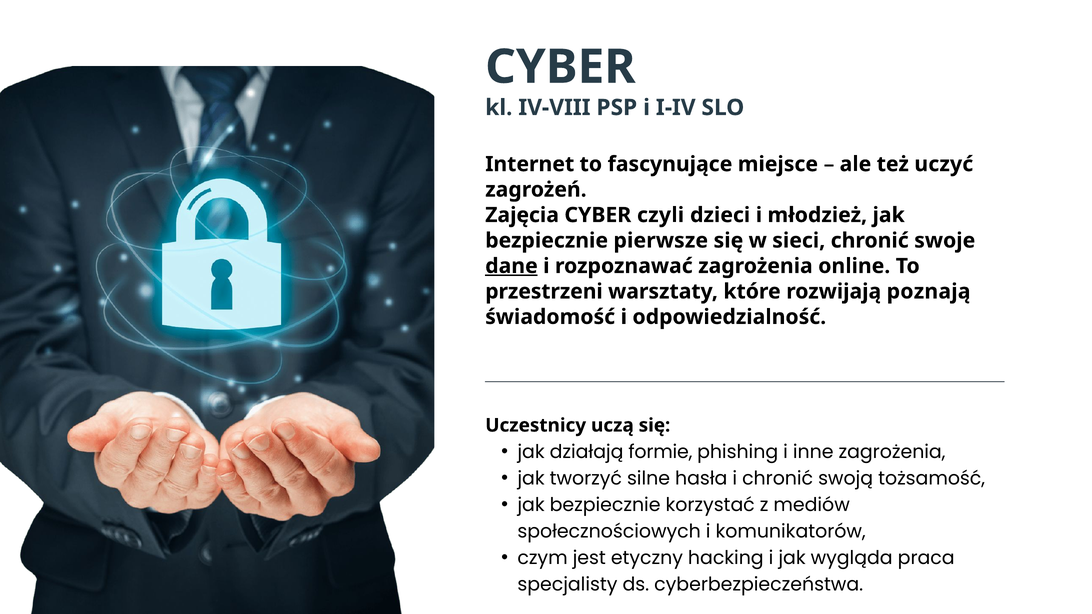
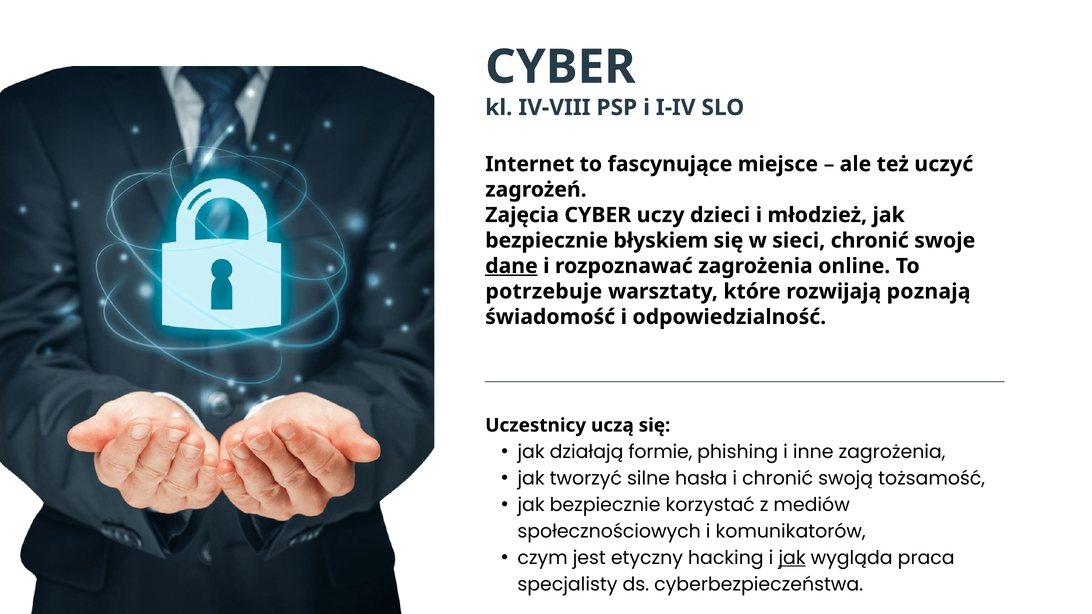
czyli: czyli -> uczy
pierwsze: pierwsze -> błyskiem
przestrzeni: przestrzeni -> potrzebuje
jak at (792, 558) underline: none -> present
